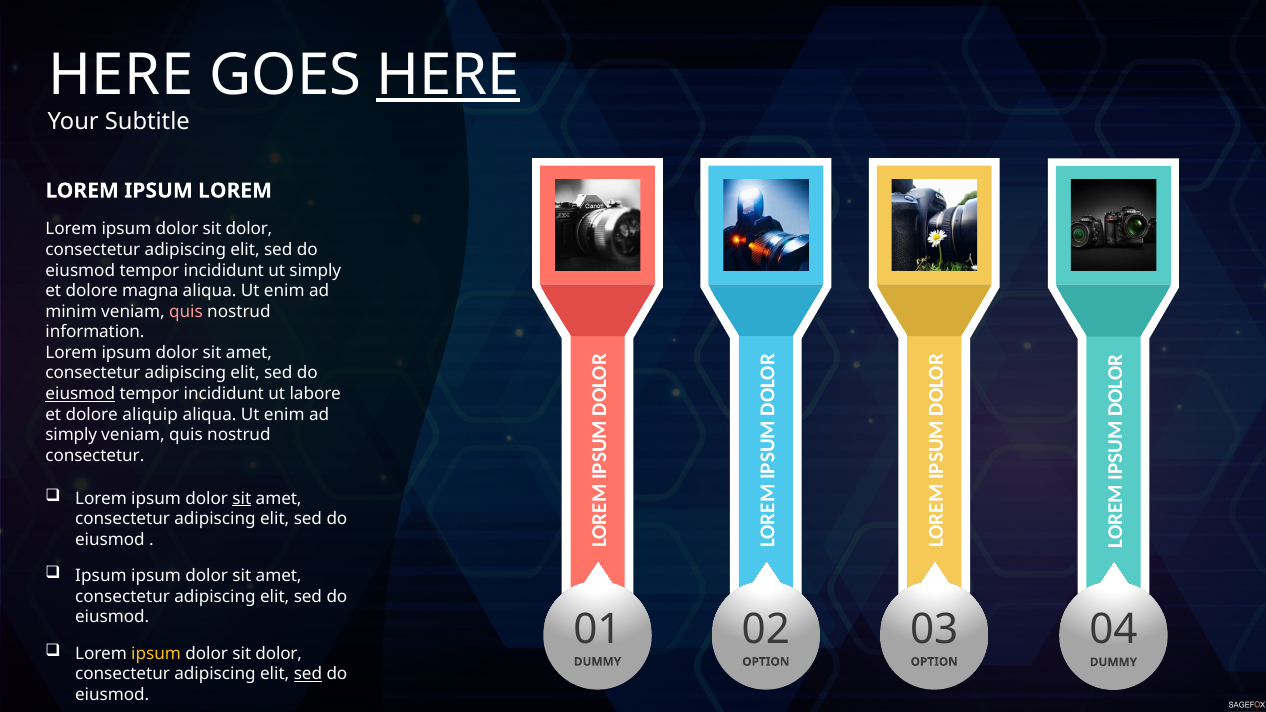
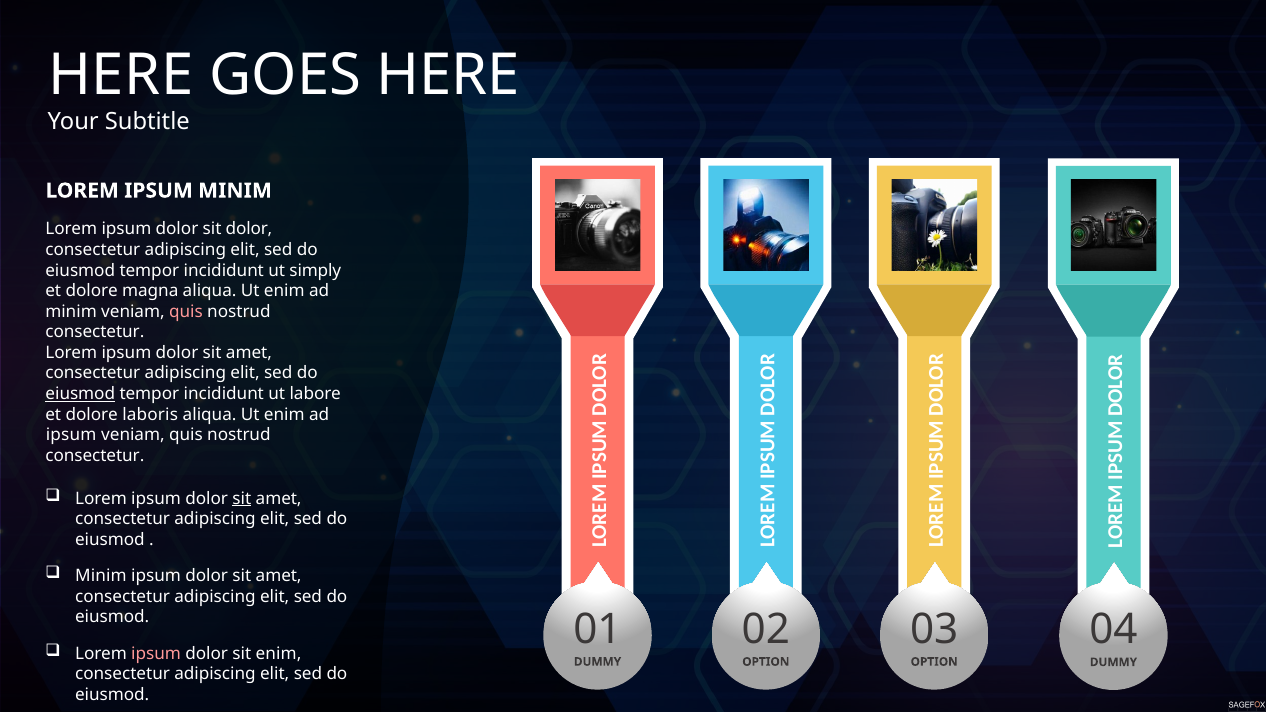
HERE at (448, 75) underline: present -> none
IPSUM LOREM: LOREM -> MINIM
information at (95, 332): information -> consectetur
aliquip: aliquip -> laboris
simply at (71, 435): simply -> ipsum
Ipsum at (101, 576): Ipsum -> Minim
ipsum at (156, 654) colour: yellow -> pink
dolor at (279, 654): dolor -> enim
sed at (308, 674) underline: present -> none
